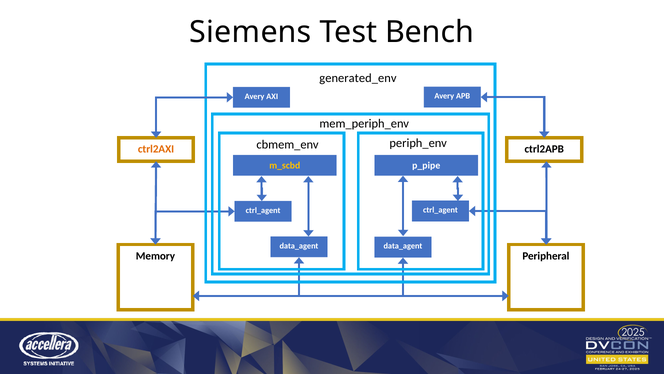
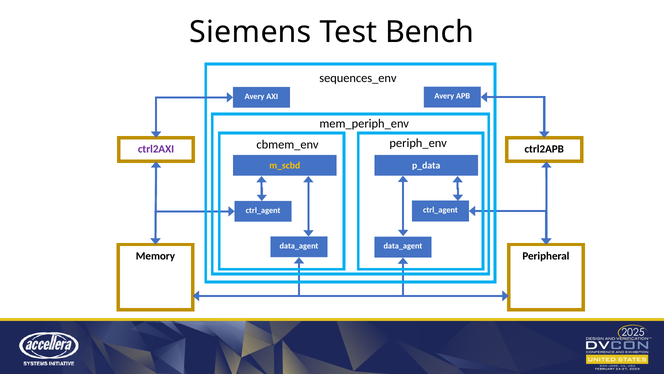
generated_env: generated_env -> sequences_env
ctrl2AXI colour: orange -> purple
p_pipe: p_pipe -> p_data
